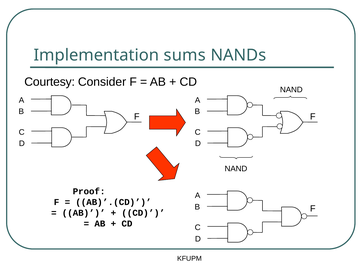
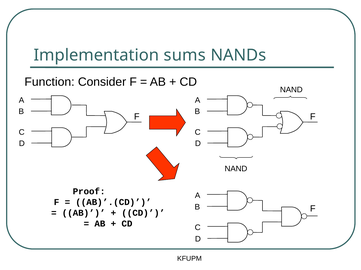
Courtesy: Courtesy -> Function
